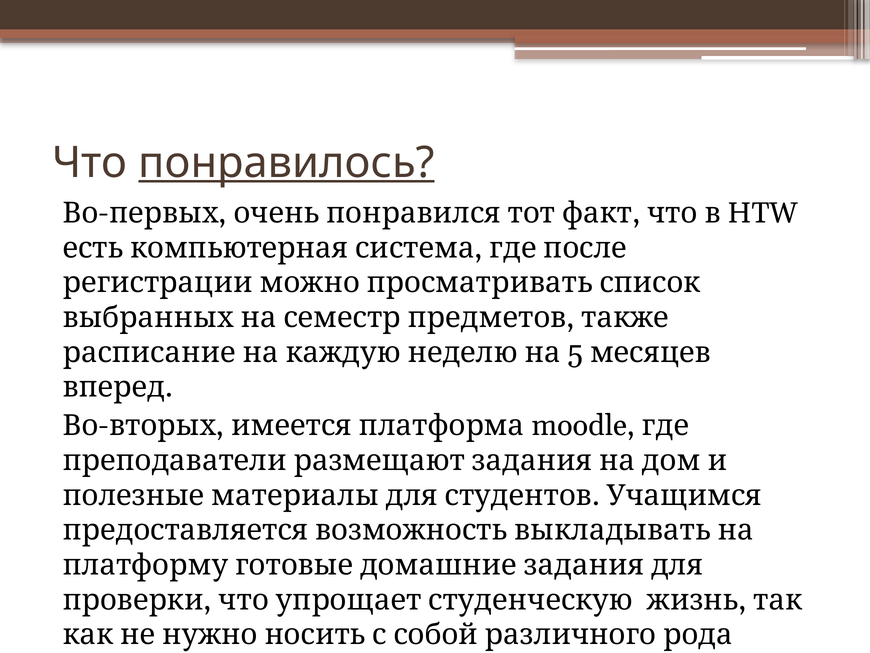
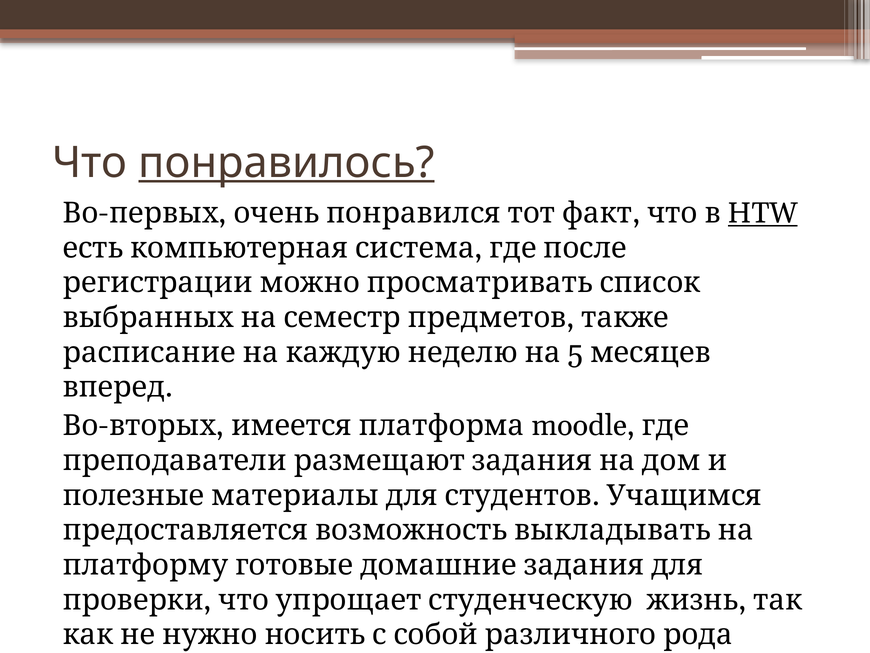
HTW underline: none -> present
